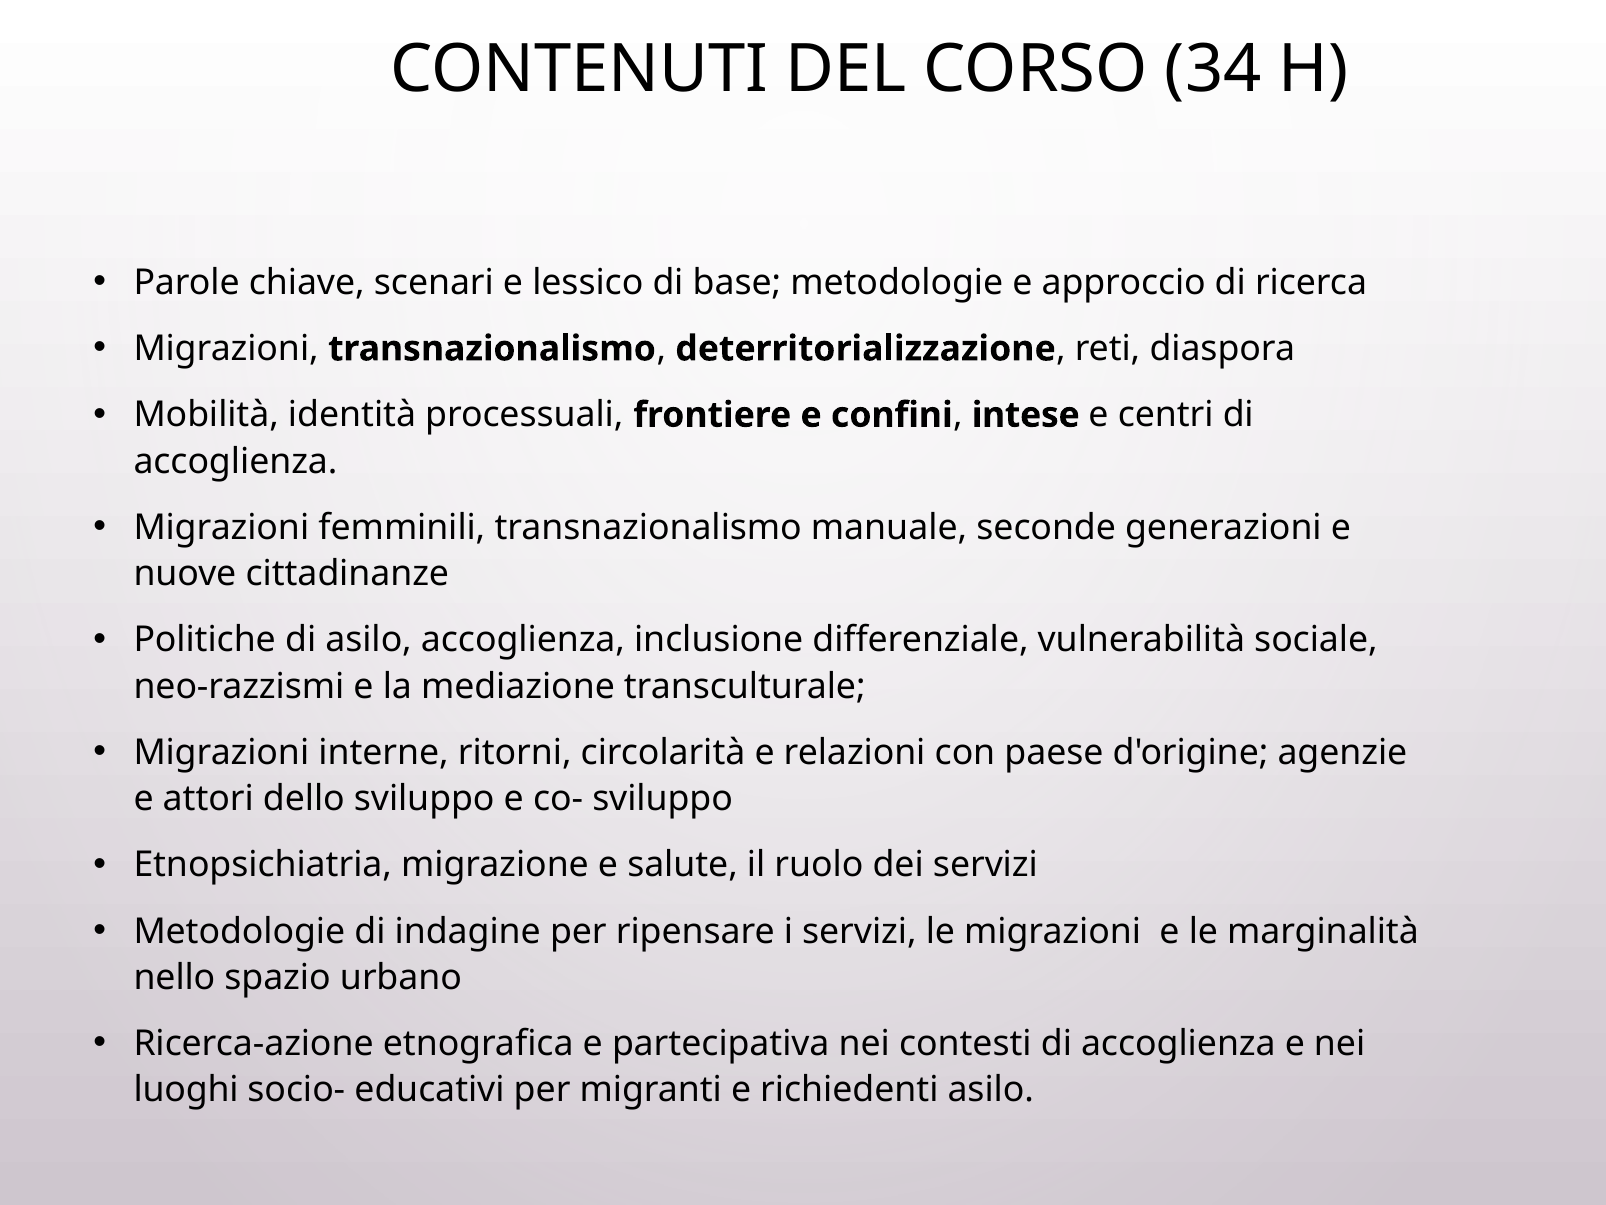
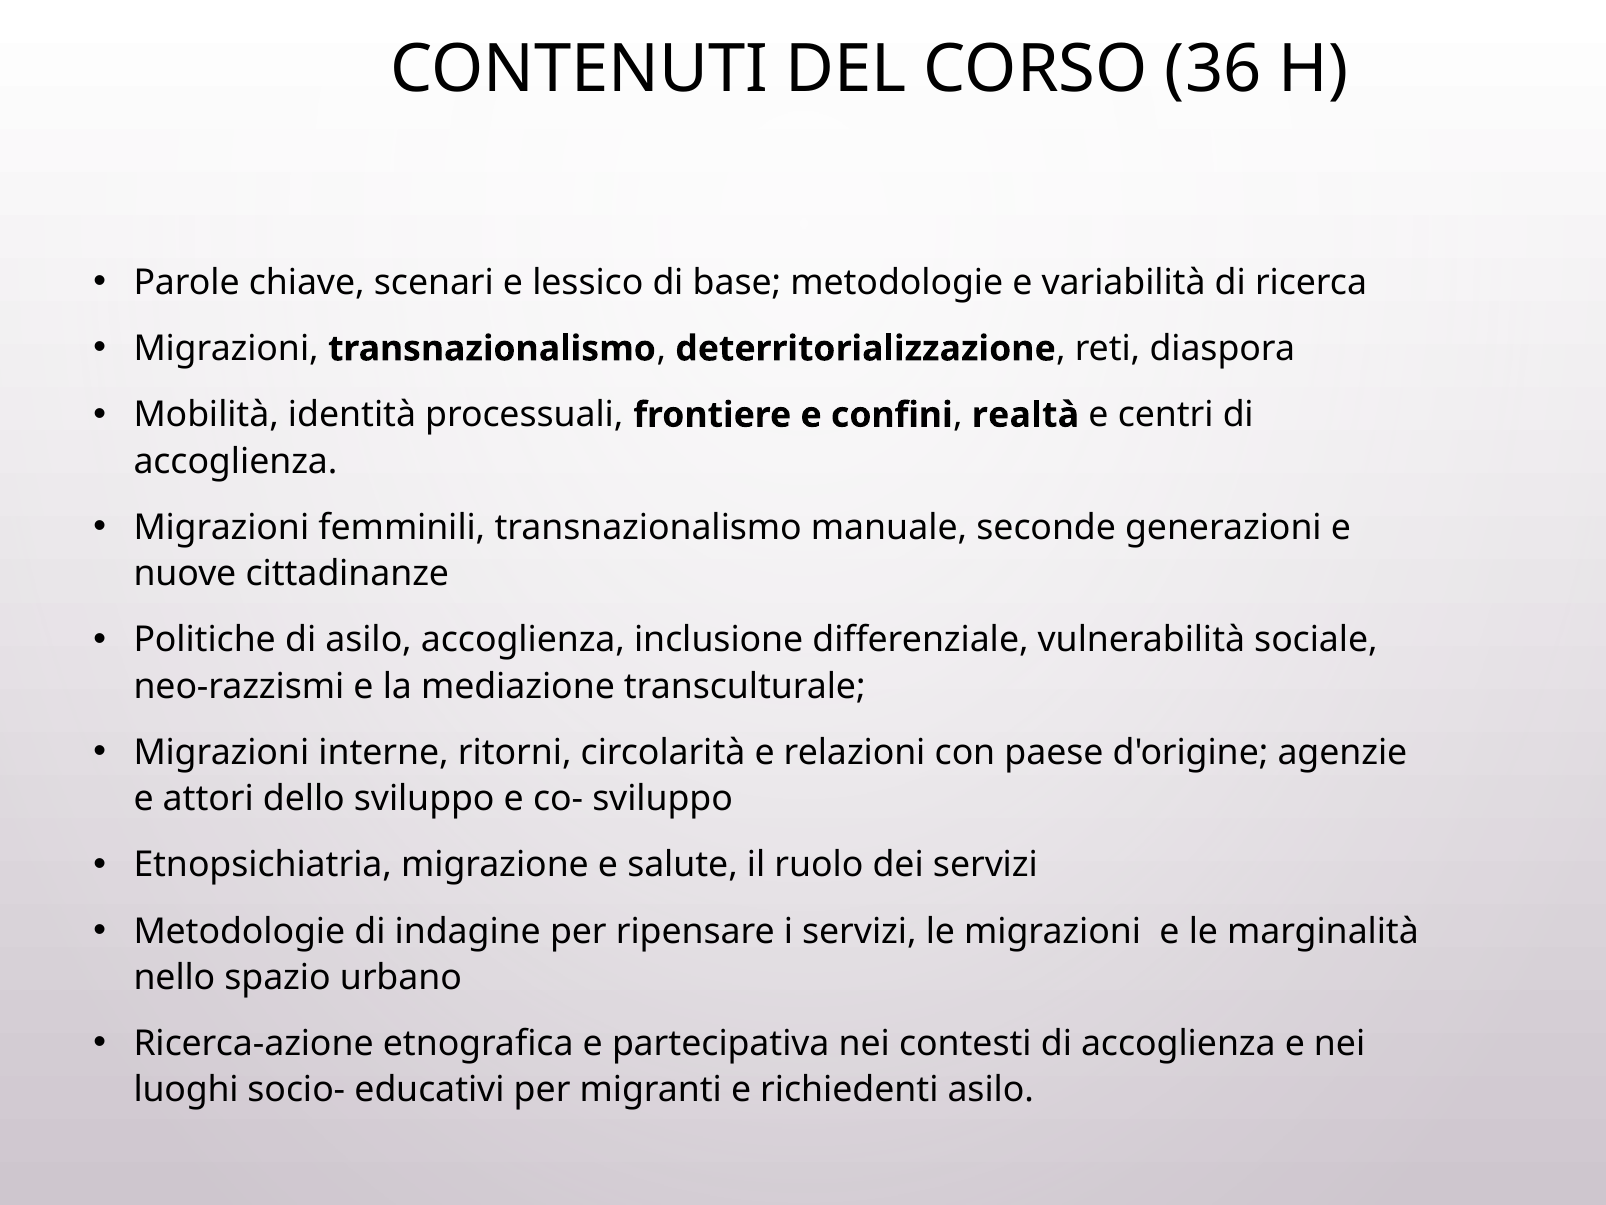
34: 34 -> 36
approccio: approccio -> variabilità
intese: intese -> realtà
